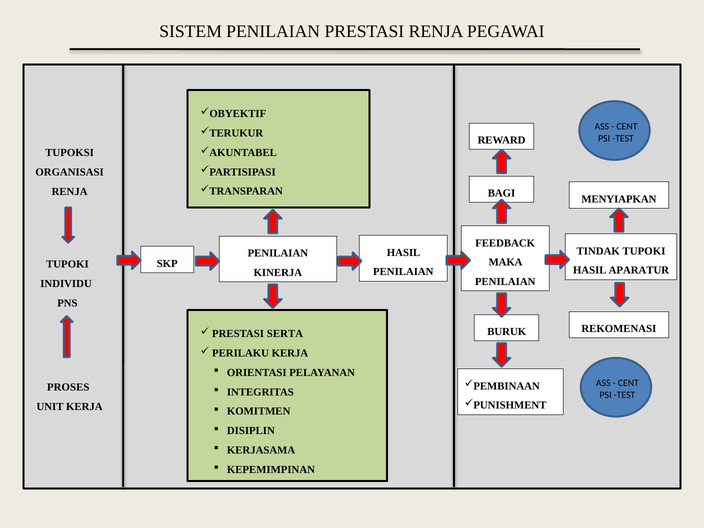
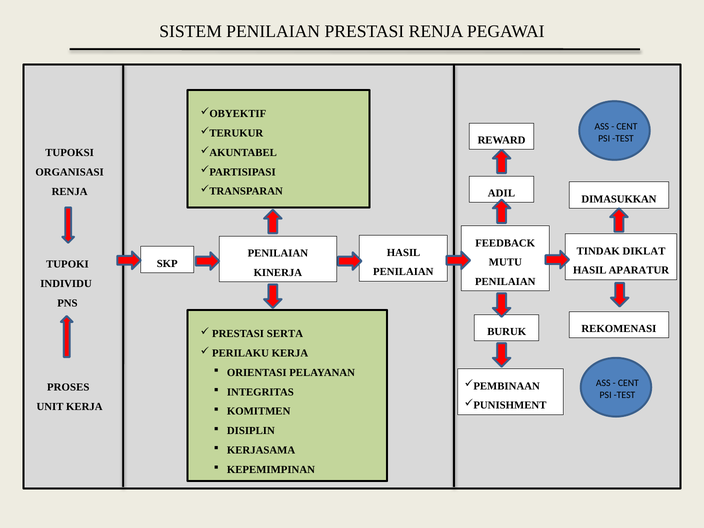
BAGI: BAGI -> ADIL
MENYIAPKAN: MENYIAPKAN -> DIMASUKKAN
TINDAK TUPOKI: TUPOKI -> DIKLAT
MAKA: MAKA -> MUTU
